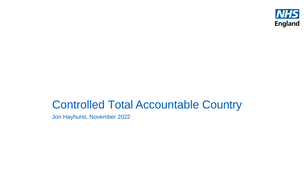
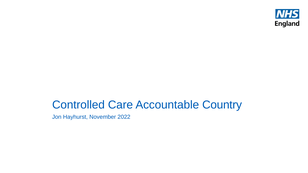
Total: Total -> Care
